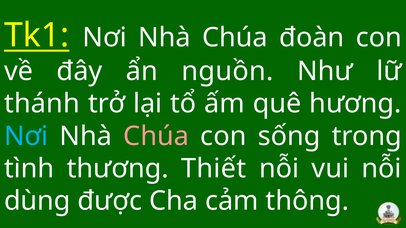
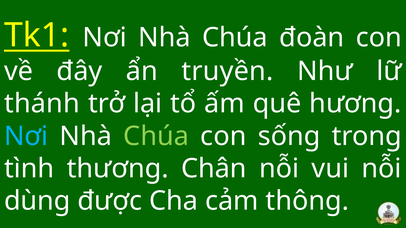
nguồn: nguồn -> truyền
Chúa at (156, 136) colour: pink -> light green
Thiết: Thiết -> Chân
